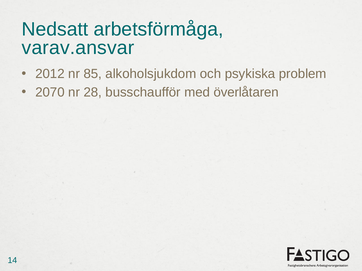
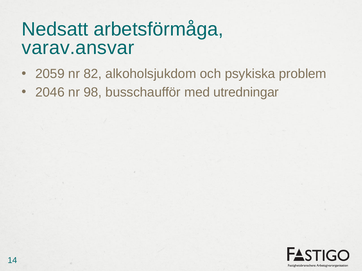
2012: 2012 -> 2059
85: 85 -> 82
2070: 2070 -> 2046
28: 28 -> 98
överlåtaren: överlåtaren -> utredningar
